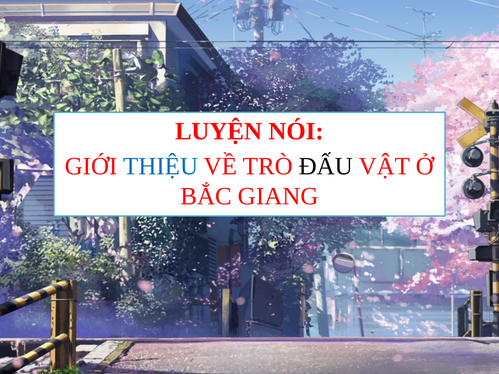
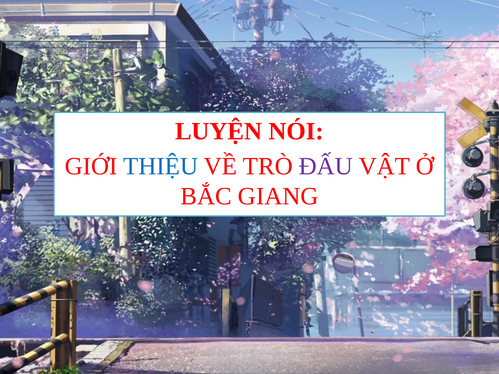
ĐẤU colour: black -> purple
